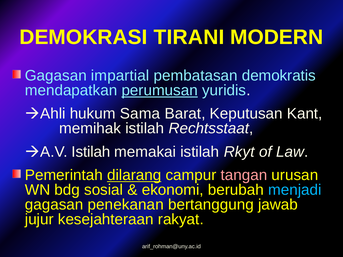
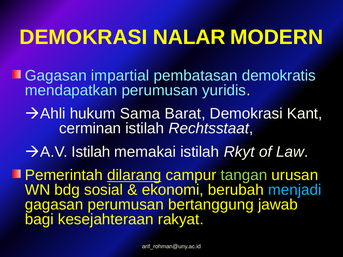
TIRANI: TIRANI -> NALAR
perumusan at (160, 90) underline: present -> none
Barat Keputusan: Keputusan -> Demokrasi
memihak: memihak -> cerminan
tangan colour: pink -> light green
gagasan penekanan: penekanan -> perumusan
jujur: jujur -> bagi
